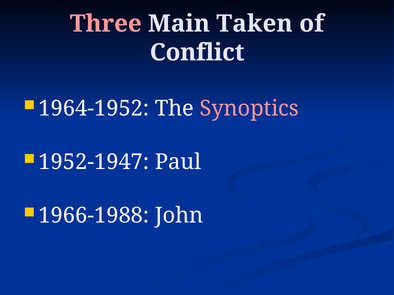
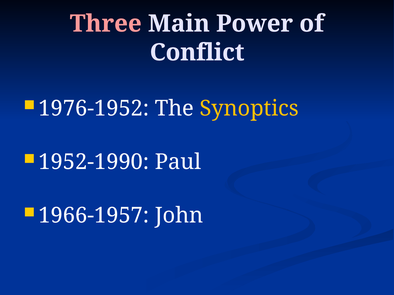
Taken: Taken -> Power
1964-1952: 1964-1952 -> 1976-1952
Synoptics colour: pink -> yellow
1952-1947: 1952-1947 -> 1952-1990
1966-1988: 1966-1988 -> 1966-1957
